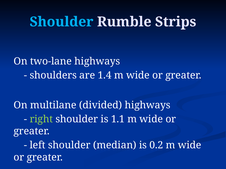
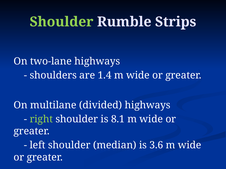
Shoulder at (62, 22) colour: light blue -> light green
1.1: 1.1 -> 8.1
0.2: 0.2 -> 3.6
